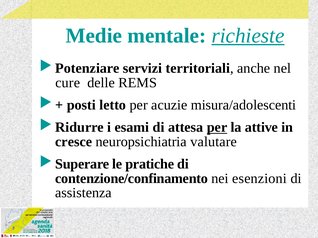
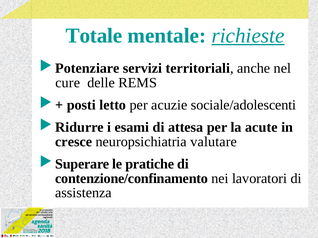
Medie: Medie -> Totale
misura/adolescenti: misura/adolescenti -> sociale/adolescenti
per at (217, 128) underline: present -> none
attive: attive -> acute
esenzioni: esenzioni -> lavoratori
